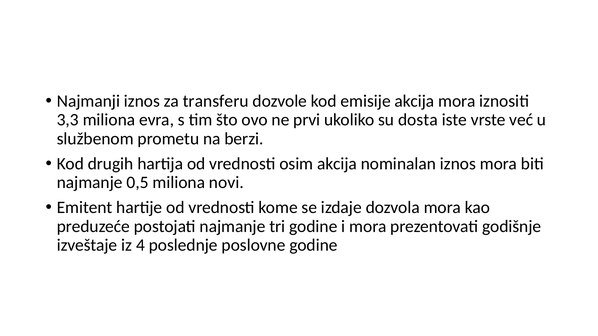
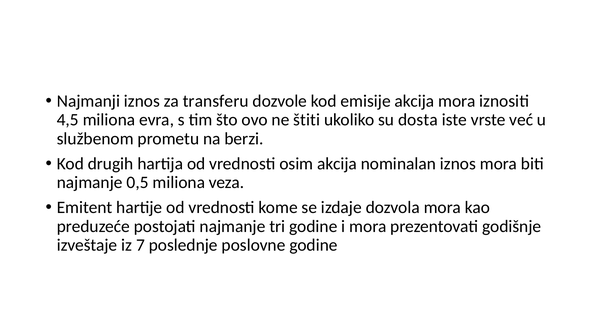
3,3: 3,3 -> 4,5
prvi: prvi -> štiti
novi: novi -> veza
4: 4 -> 7
